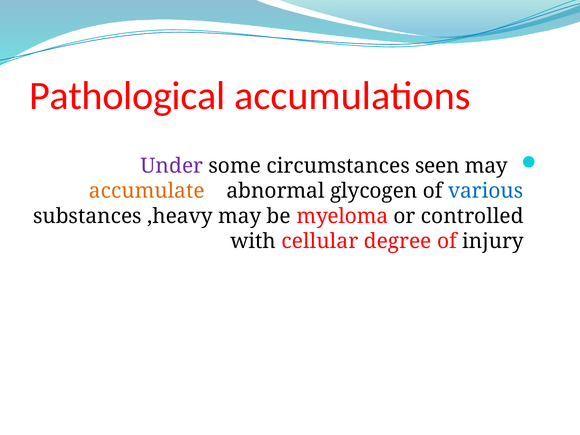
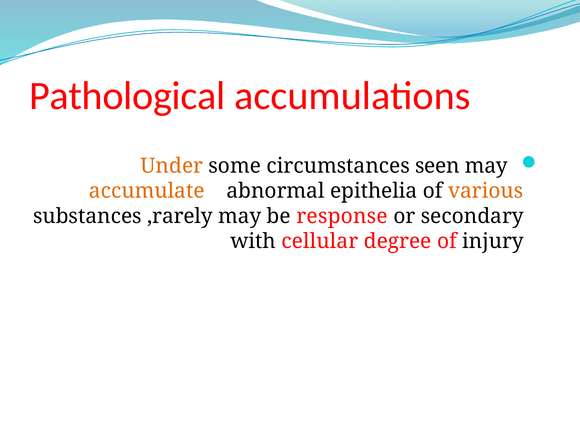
Under colour: purple -> orange
glycogen: glycogen -> epithelia
various colour: blue -> orange
,heavy: ,heavy -> ,rarely
myeloma: myeloma -> response
controlled: controlled -> secondary
